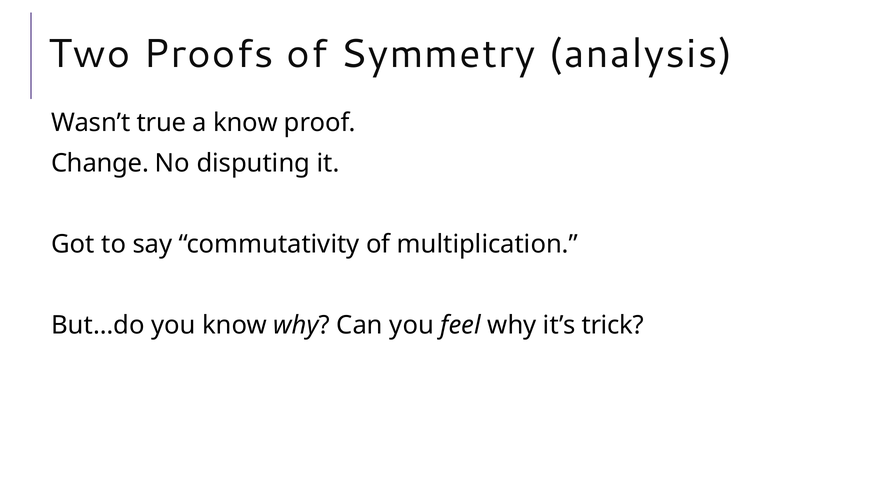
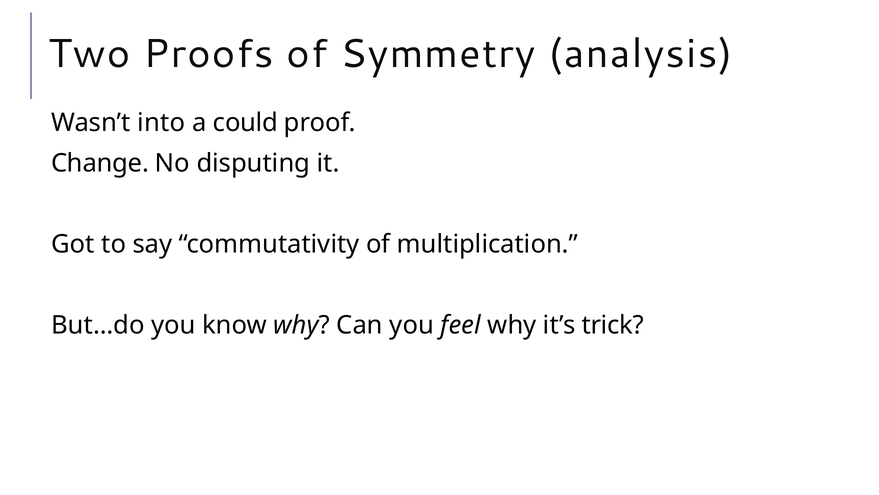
true: true -> into
a know: know -> could
